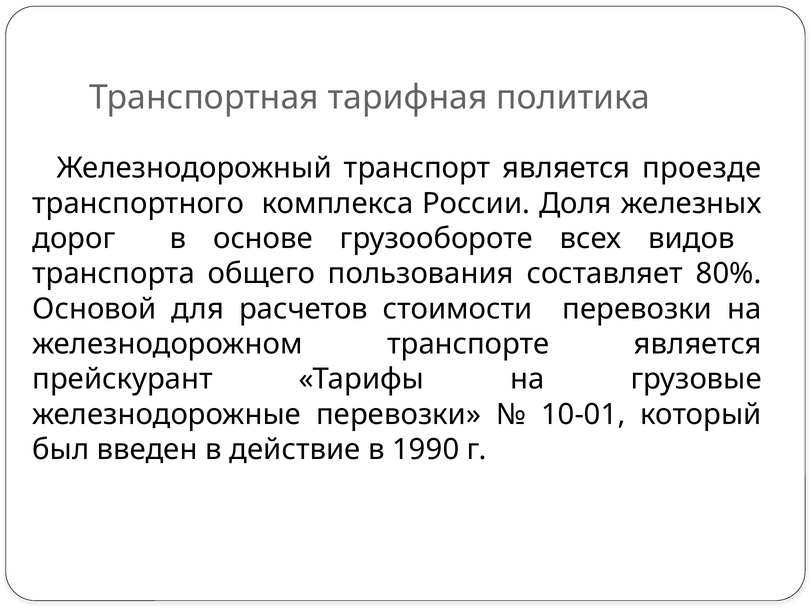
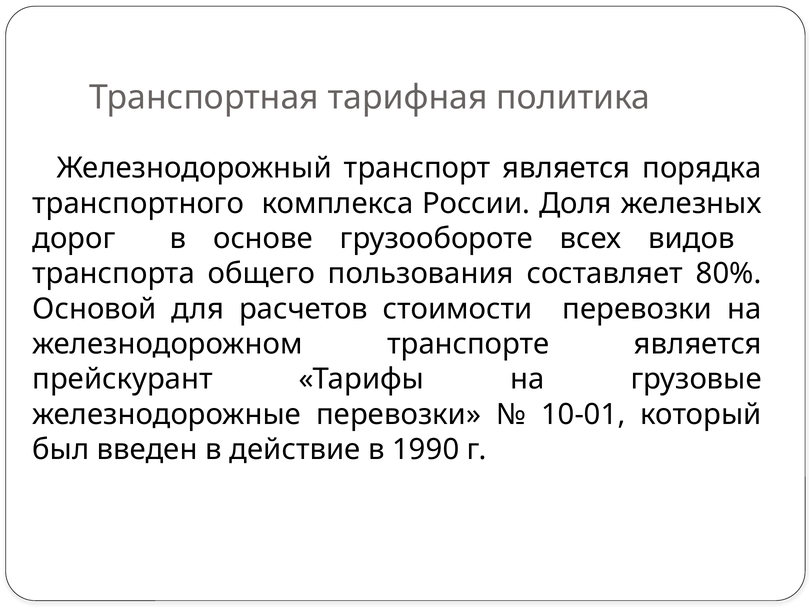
проезде: проезде -> порядка
